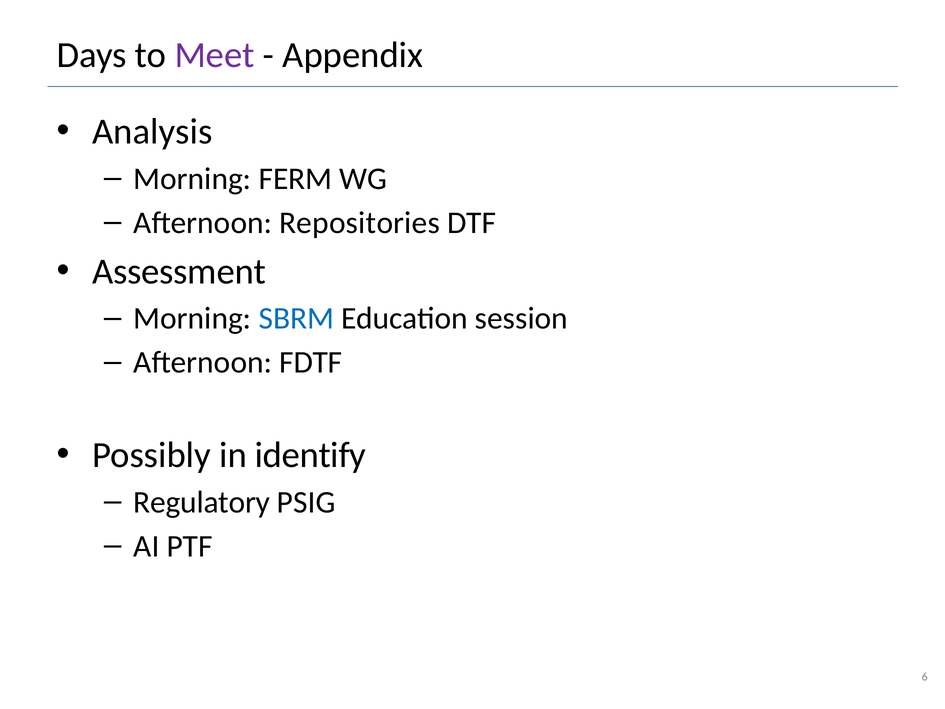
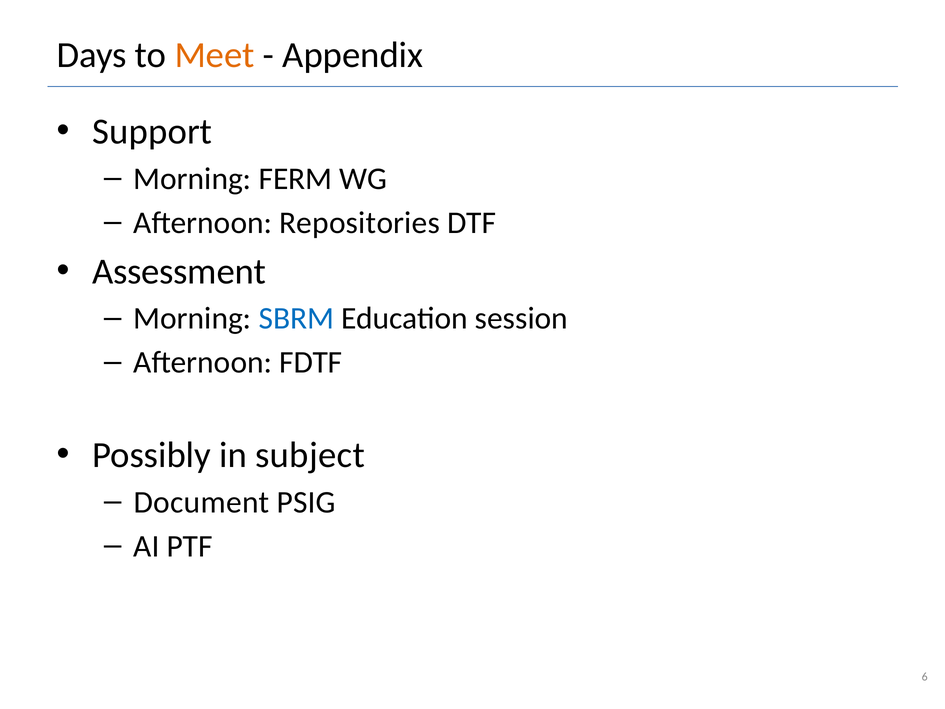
Meet colour: purple -> orange
Analysis: Analysis -> Support
identify: identify -> subject
Regulatory: Regulatory -> Document
